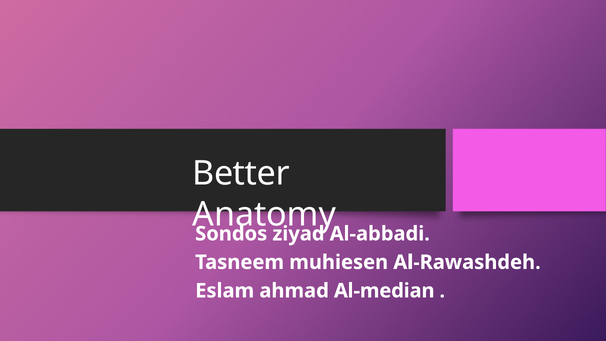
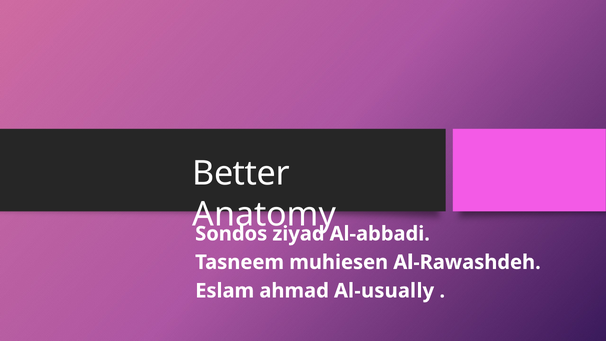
Al-median: Al-median -> Al-usually
